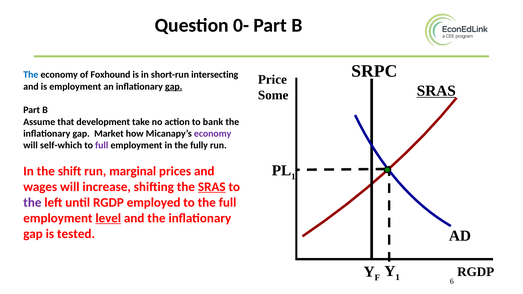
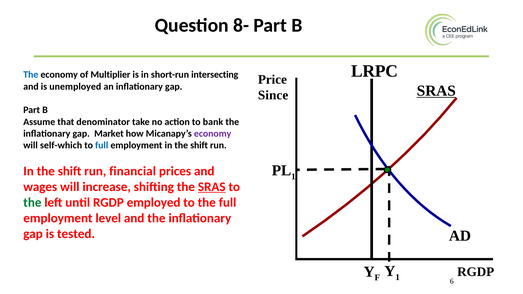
0-: 0- -> 8-
SRPC: SRPC -> LRPC
Foxhound: Foxhound -> Multiplier
is employment: employment -> unemployed
gap at (174, 87) underline: present -> none
Some: Some -> Since
development: development -> denominator
full at (102, 145) colour: purple -> blue
employment in the fully: fully -> shift
marginal: marginal -> financial
the at (32, 203) colour: purple -> green
level underline: present -> none
